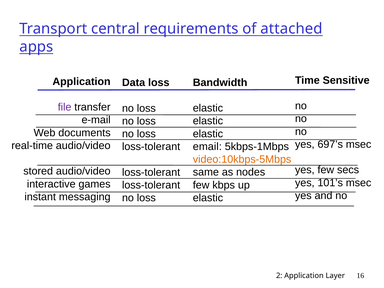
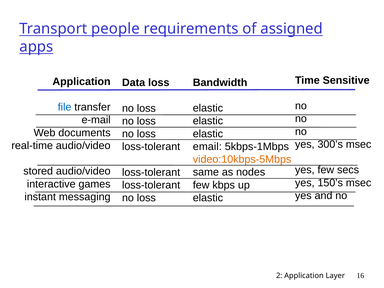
central: central -> people
attached: attached -> assigned
file colour: purple -> blue
697’s: 697’s -> 300’s
101’s: 101’s -> 150’s
